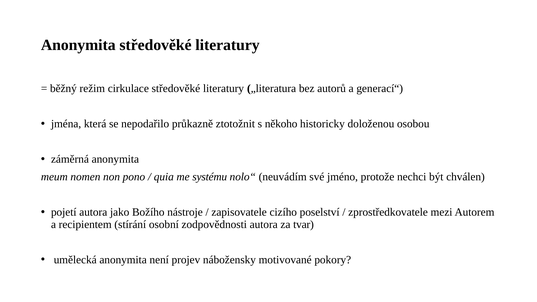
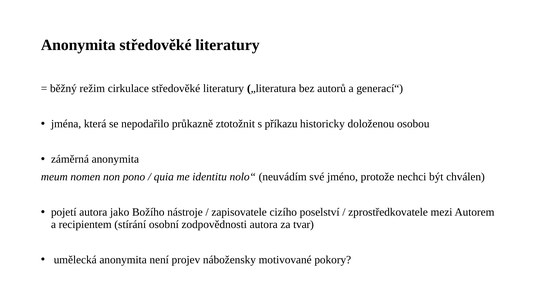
někoho: někoho -> příkazu
systému: systému -> identitu
